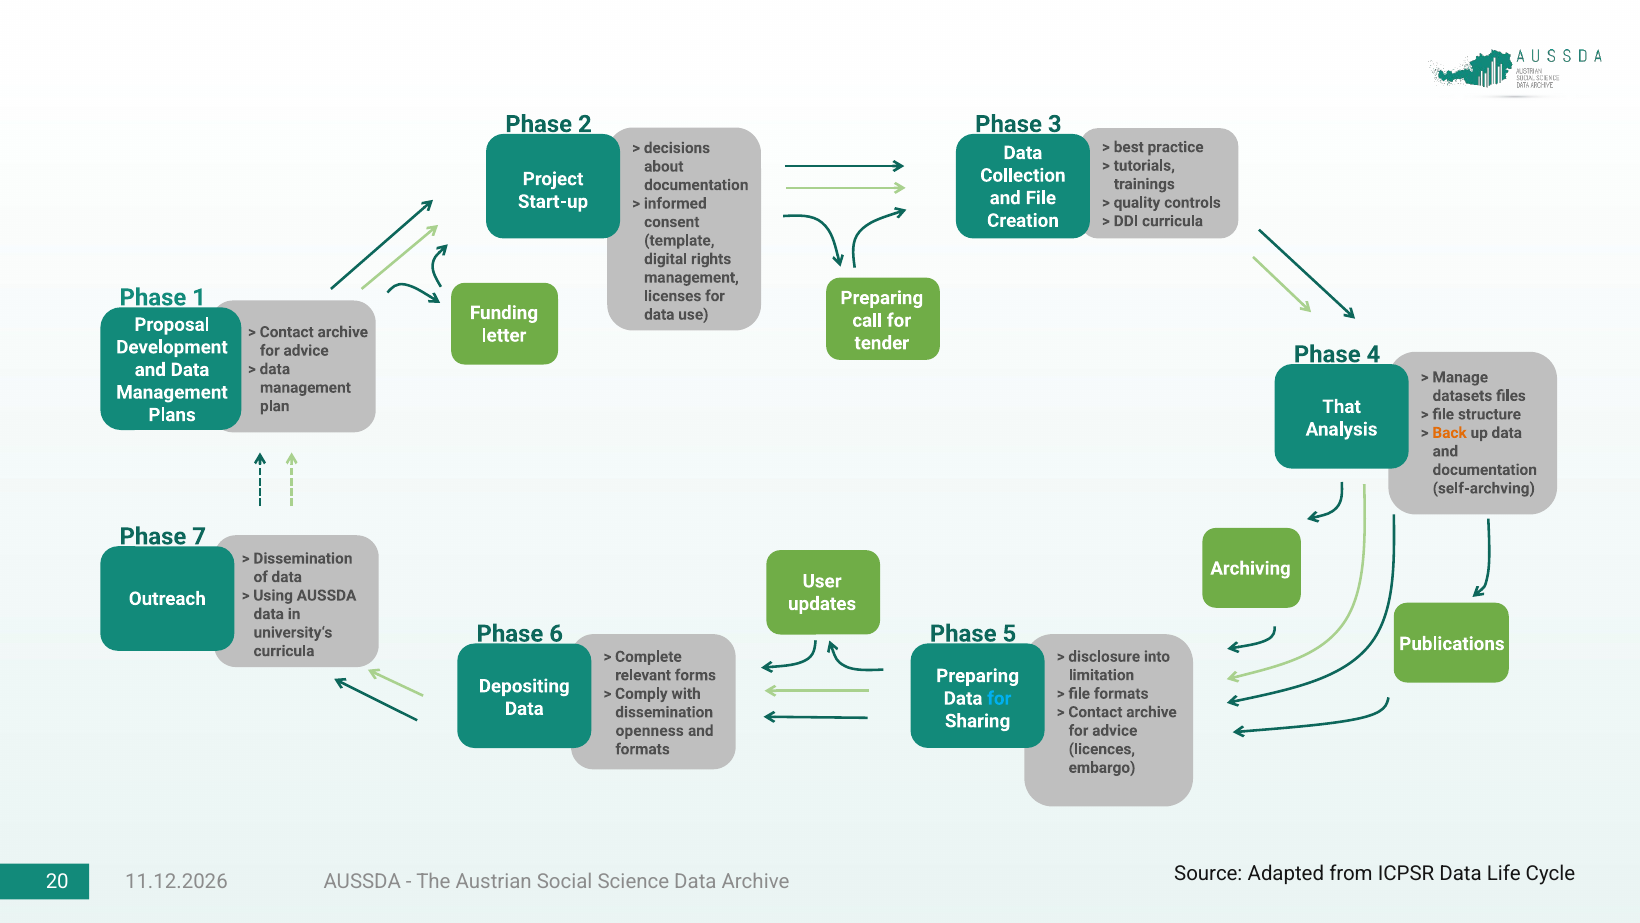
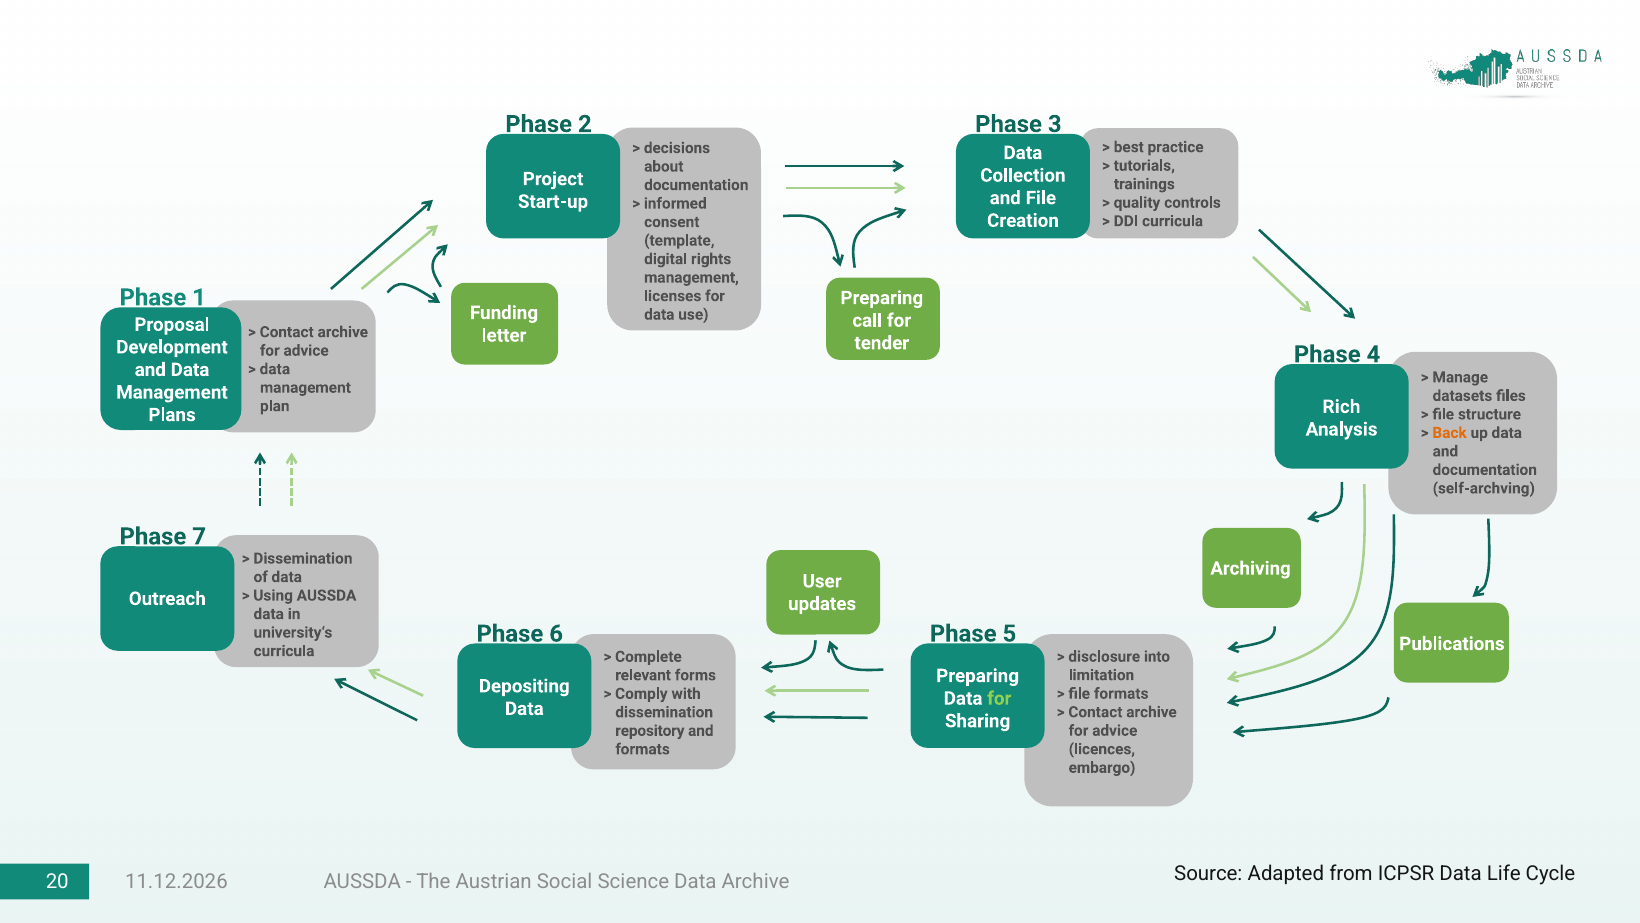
That: That -> Rich
for at (999, 698) colour: light blue -> light green
openness: openness -> repository
